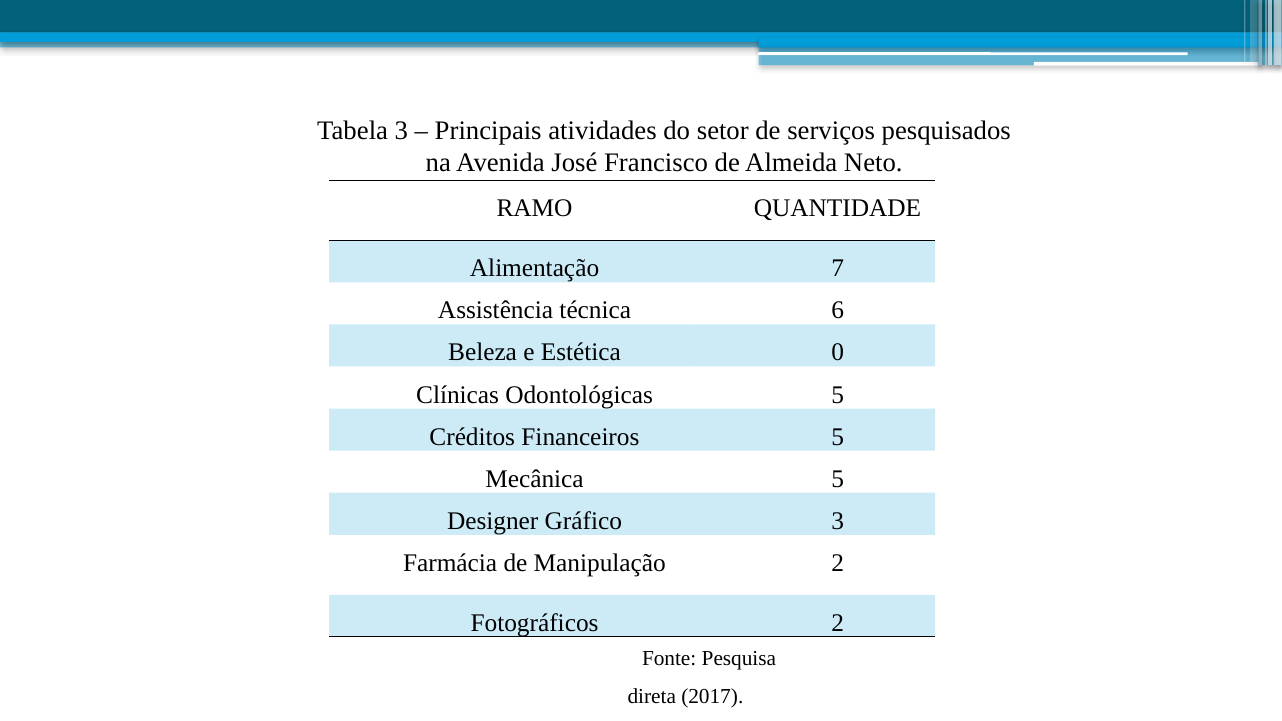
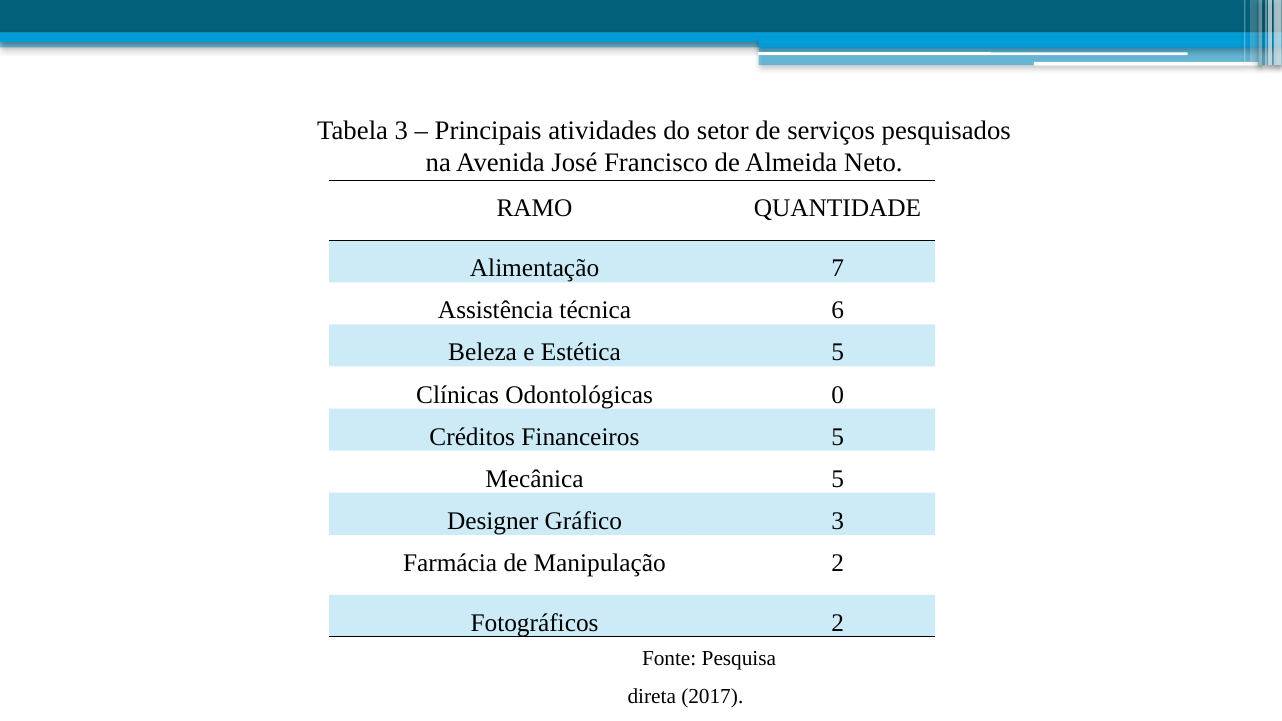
Estética 0: 0 -> 5
Odontológicas 5: 5 -> 0
